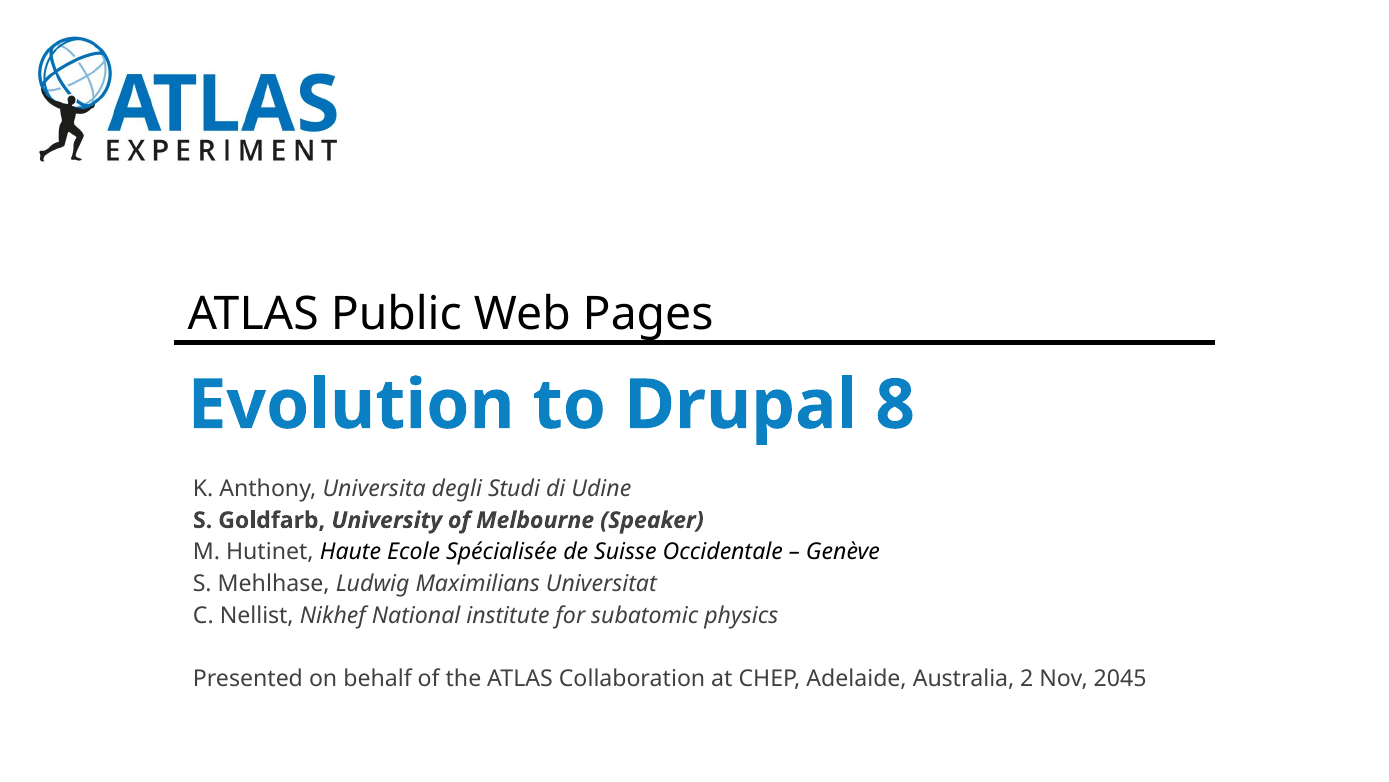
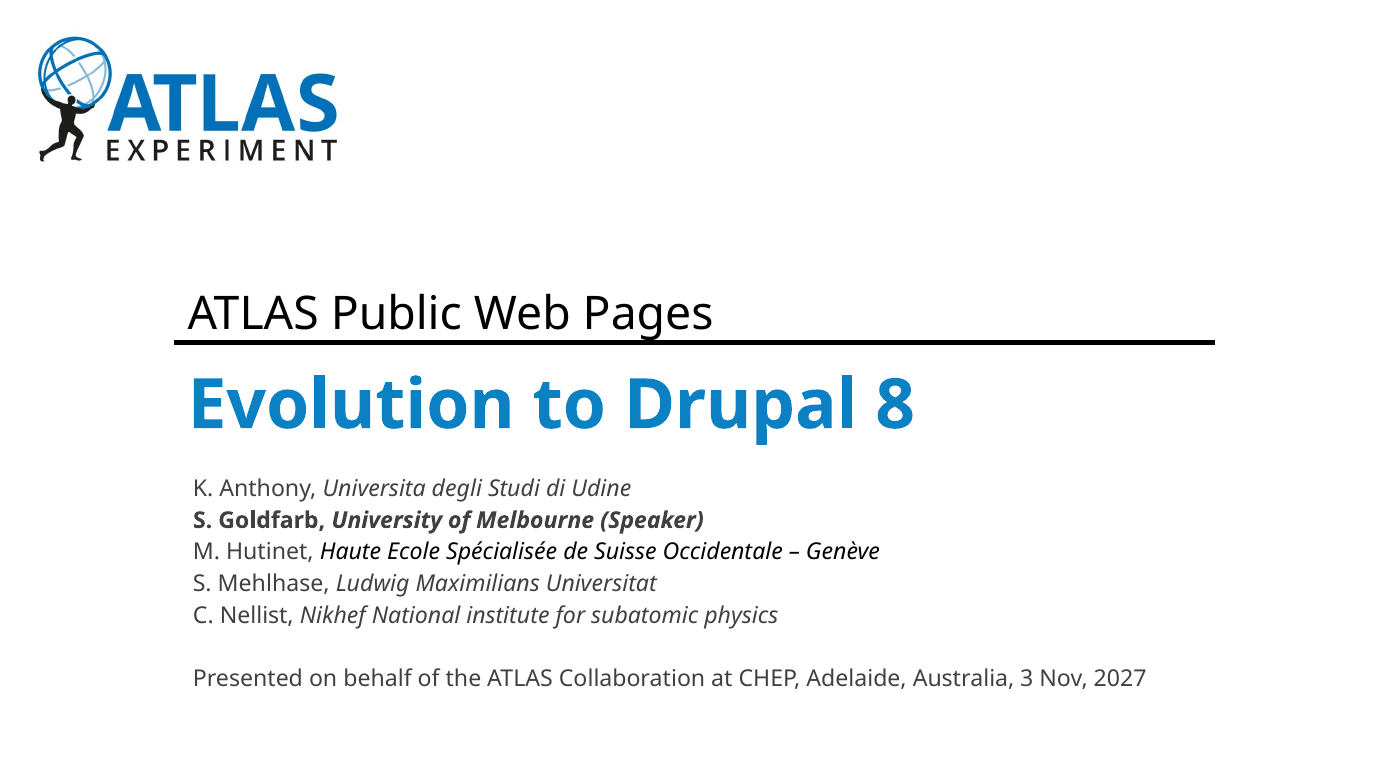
2: 2 -> 3
2045: 2045 -> 2027
